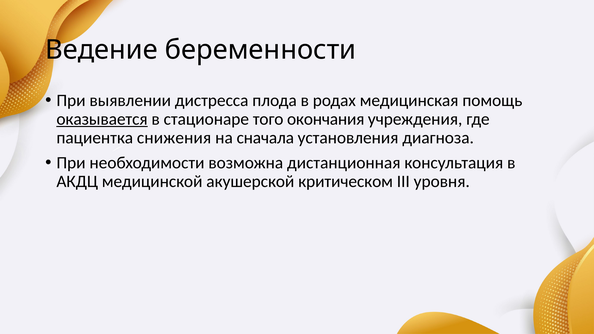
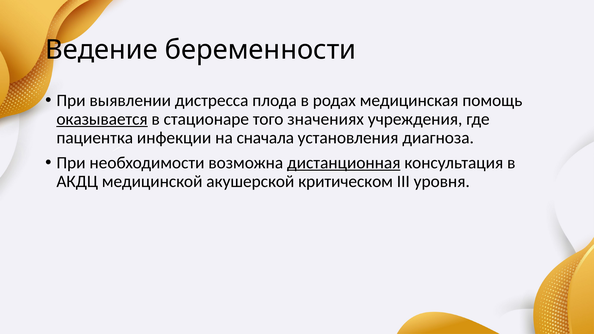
окончания: окончания -> значениях
снижения: снижения -> инфекции
дистанционная underline: none -> present
